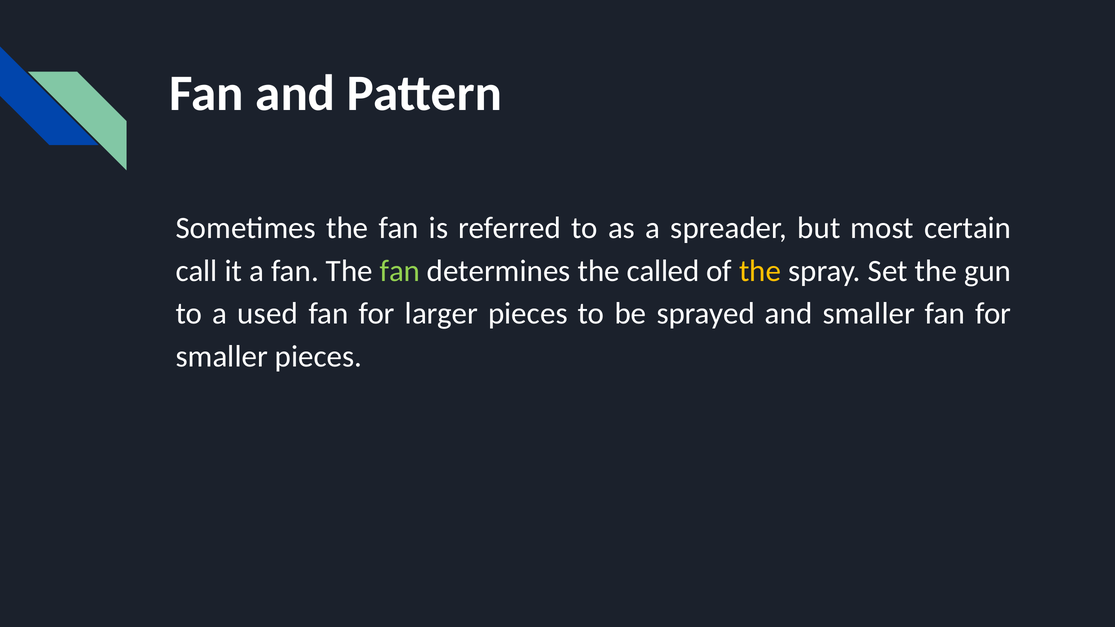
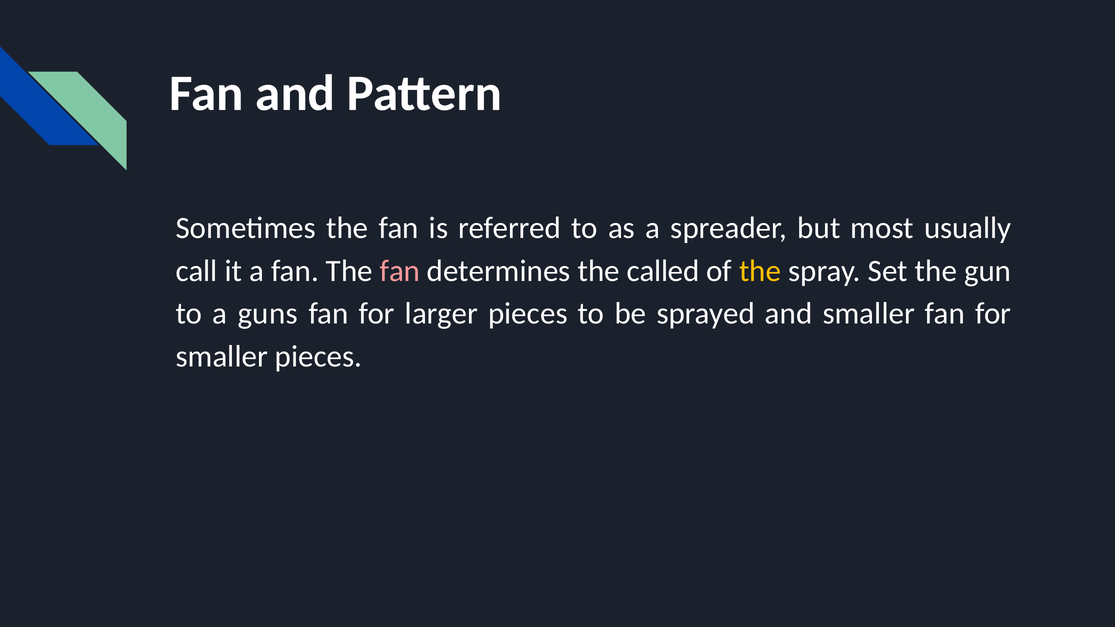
certain: certain -> usually
fan at (400, 271) colour: light green -> pink
used: used -> guns
